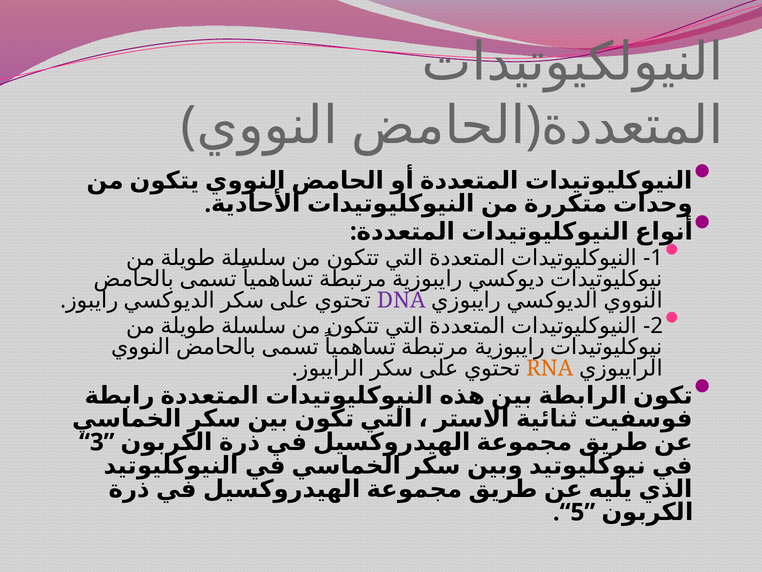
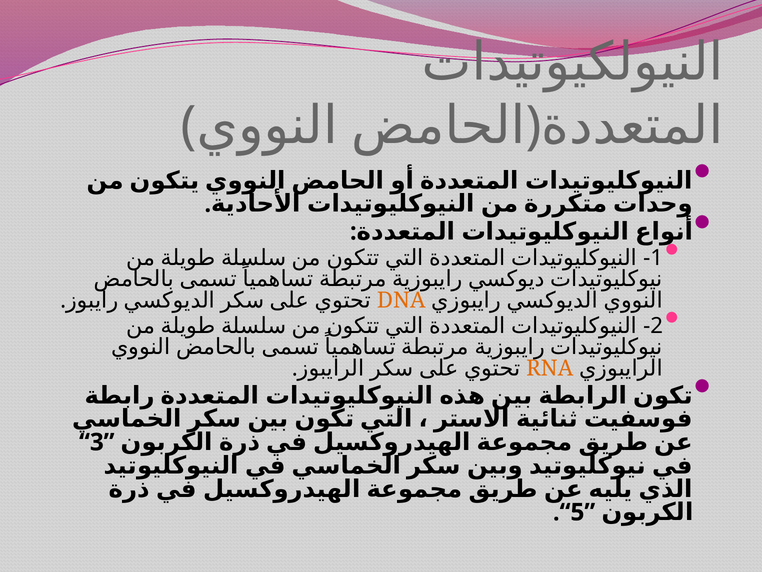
DNA colour: purple -> orange
